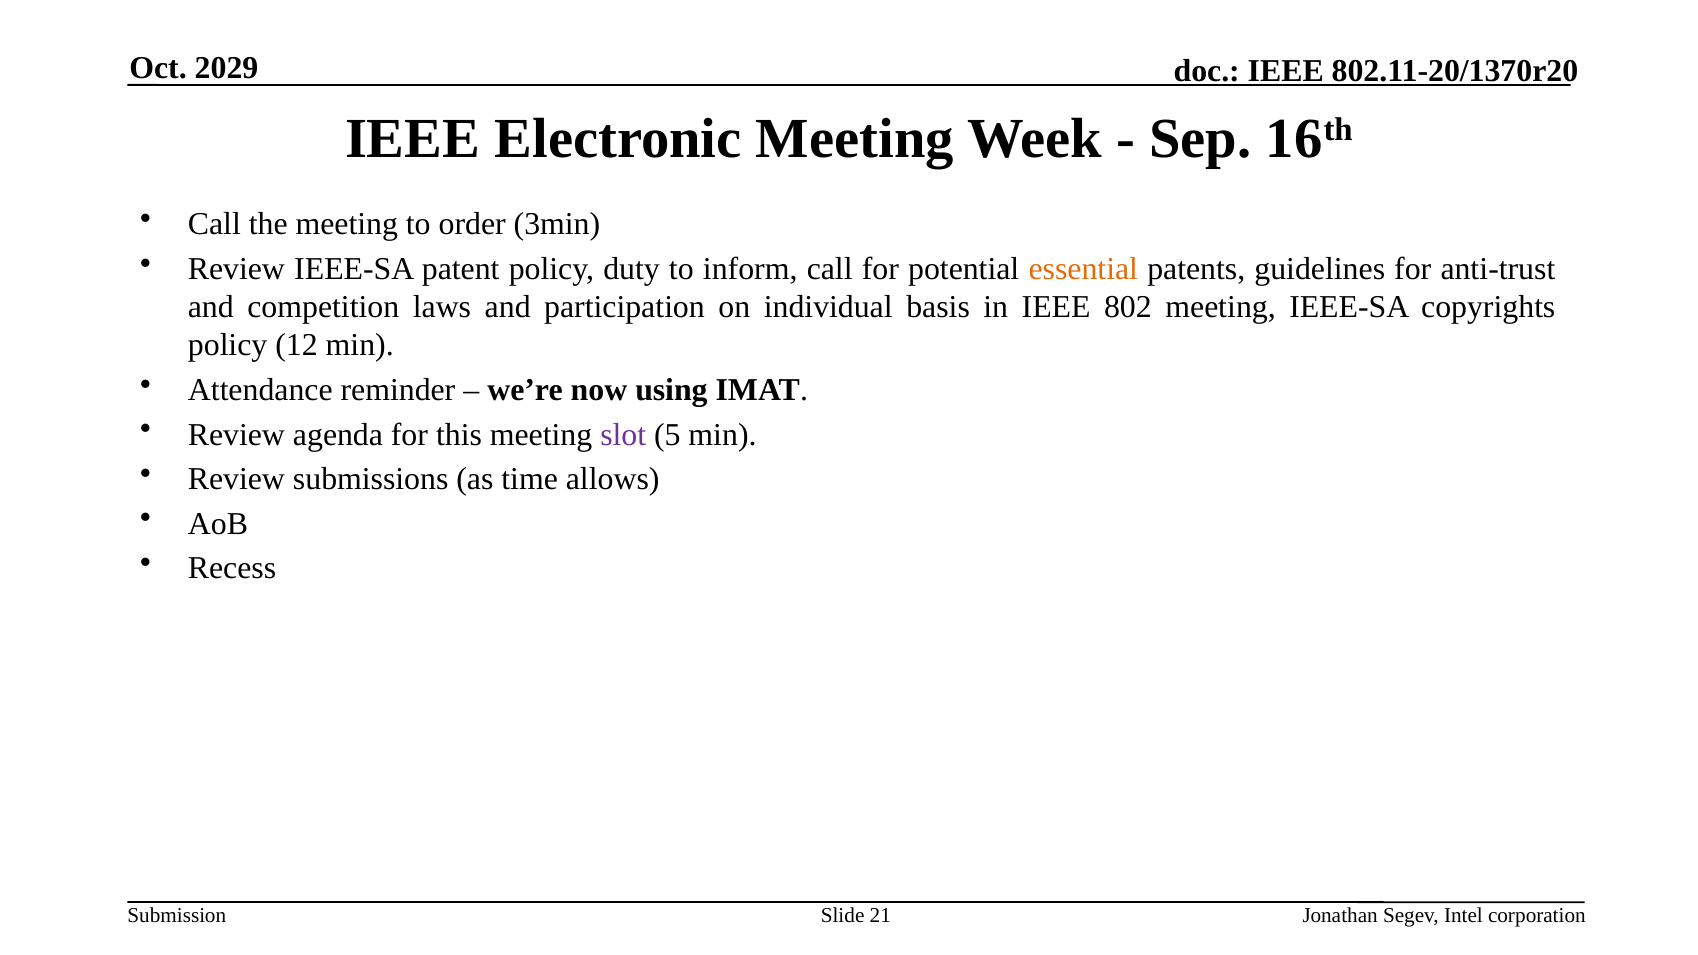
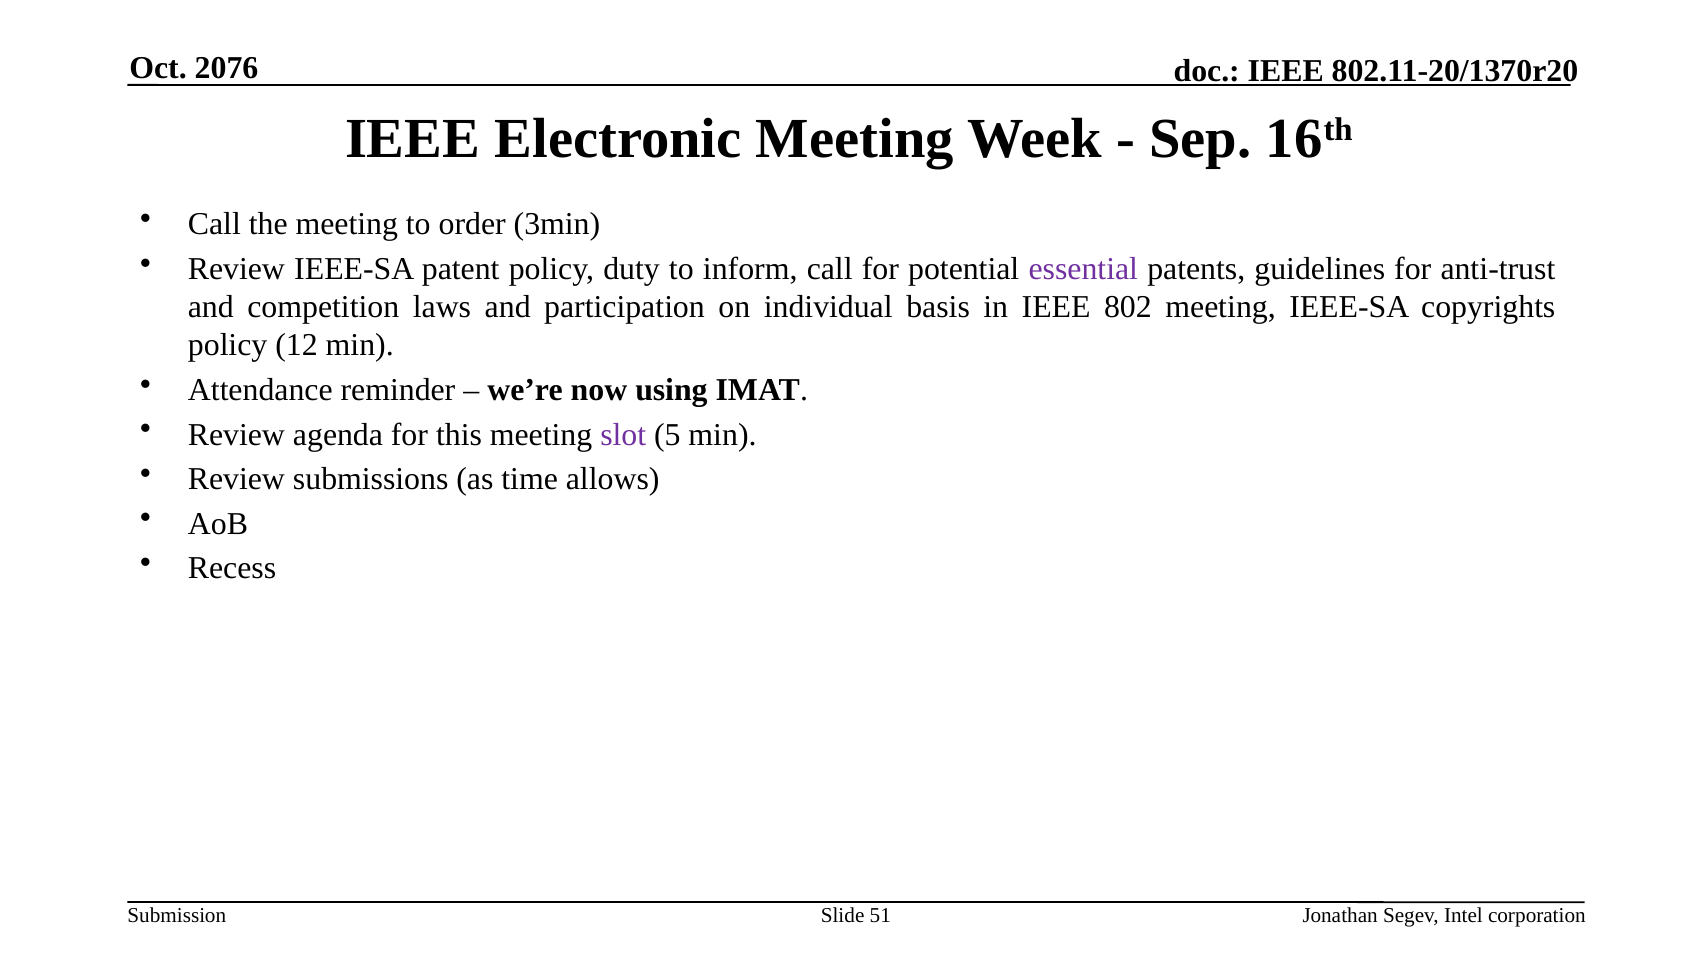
2029: 2029 -> 2076
essential colour: orange -> purple
21: 21 -> 51
